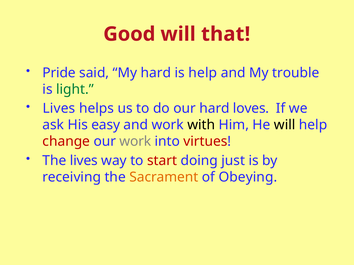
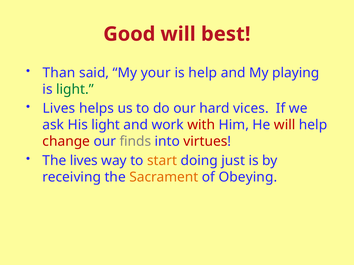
that: that -> best
Pride: Pride -> Than
My hard: hard -> your
trouble: trouble -> playing
loves: loves -> vices
His easy: easy -> light
with colour: black -> red
will at (285, 125) colour: black -> red
our work: work -> finds
start colour: red -> orange
